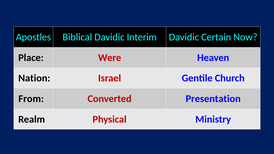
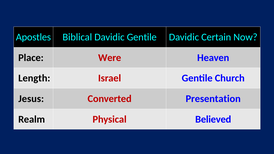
Davidic Interim: Interim -> Gentile
Nation: Nation -> Length
From: From -> Jesus
Ministry: Ministry -> Believed
